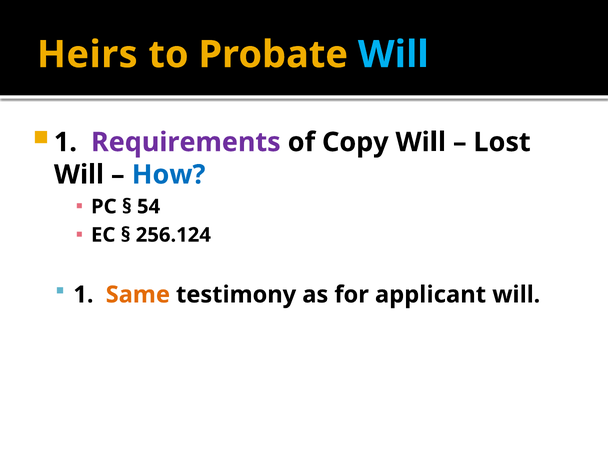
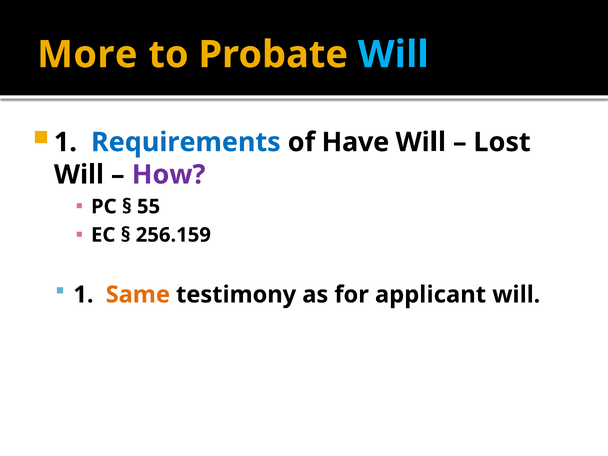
Heirs: Heirs -> More
Requirements colour: purple -> blue
Copy: Copy -> Have
How colour: blue -> purple
54: 54 -> 55
256.124: 256.124 -> 256.159
